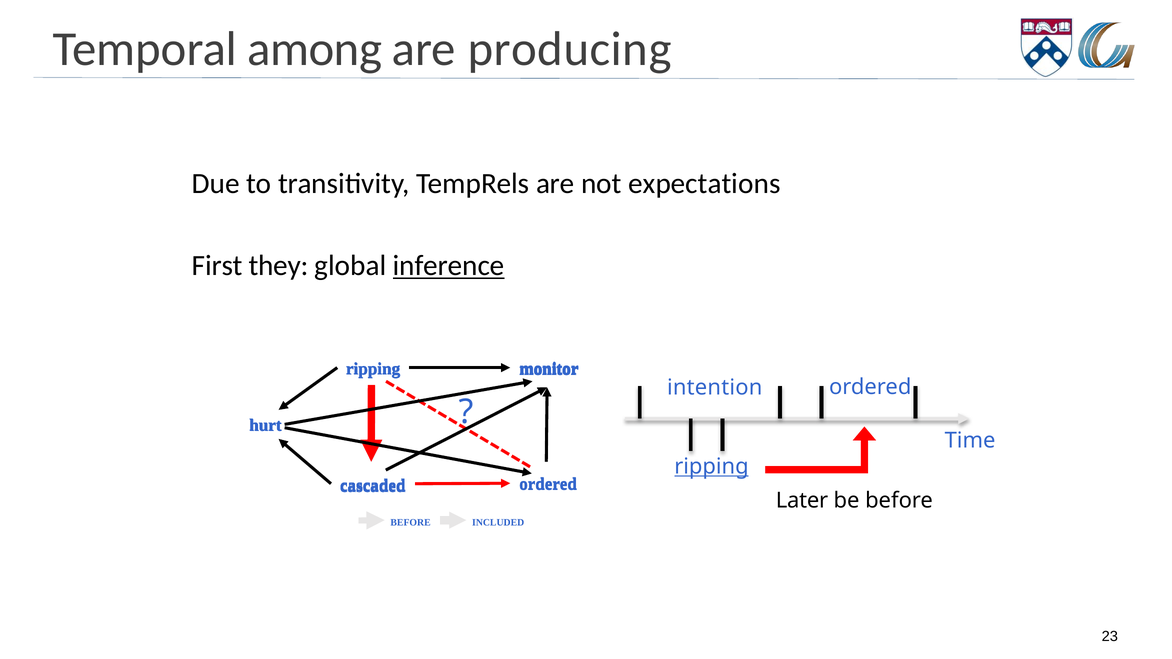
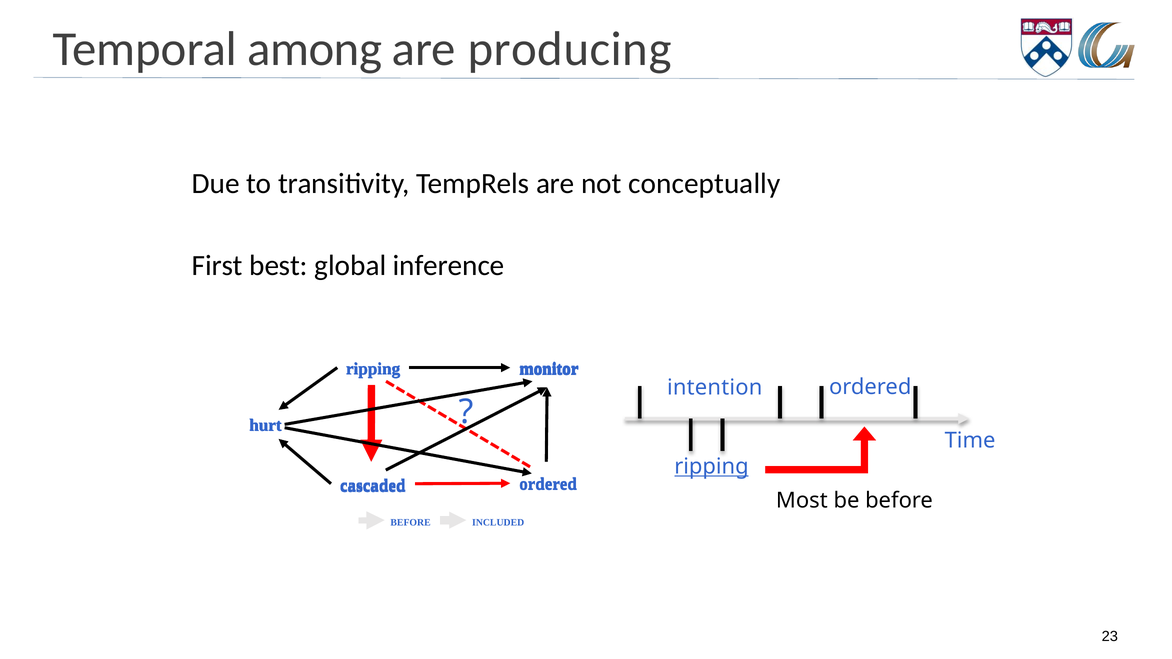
expectations: expectations -> conceptually
they: they -> best
inference underline: present -> none
Later: Later -> Most
